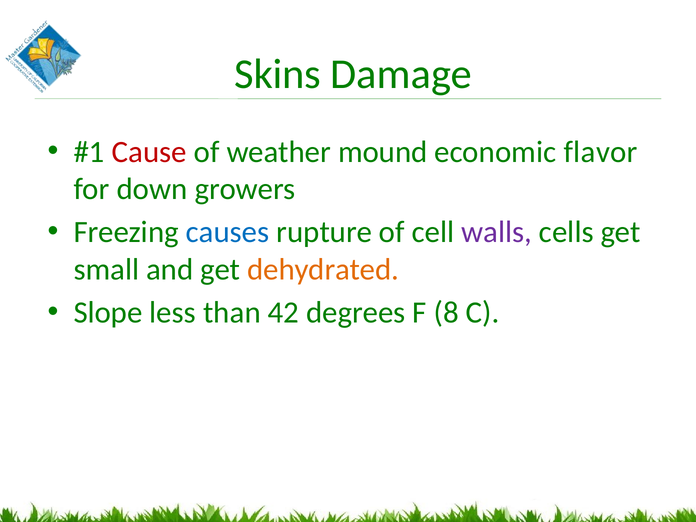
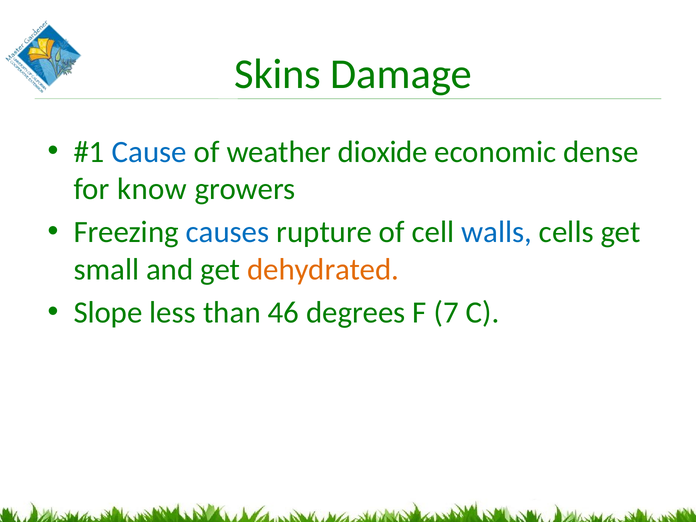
Cause colour: red -> blue
mound: mound -> dioxide
flavor: flavor -> dense
down: down -> know
walls colour: purple -> blue
42: 42 -> 46
8: 8 -> 7
